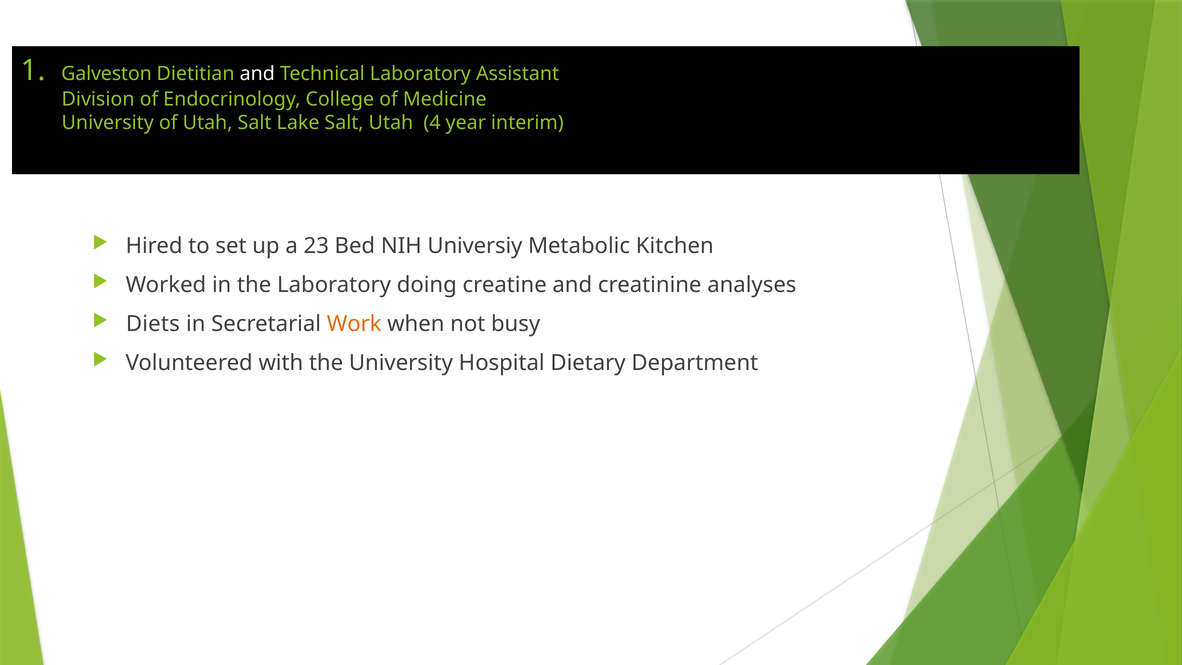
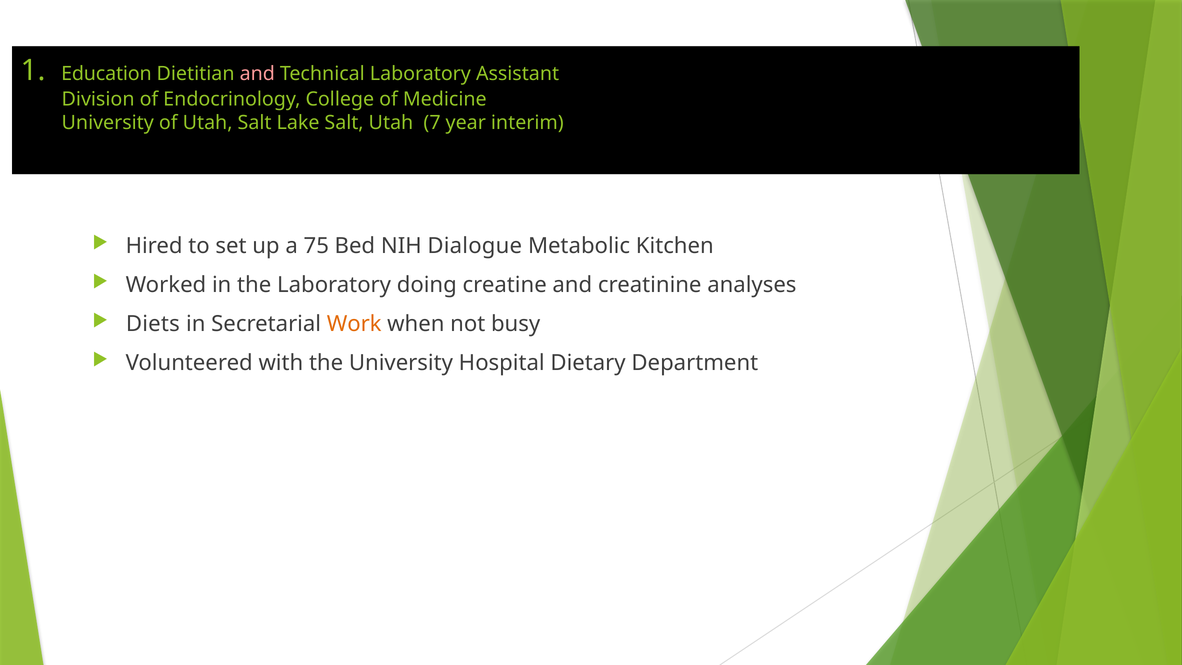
Galveston: Galveston -> Education
and at (257, 74) colour: white -> pink
4: 4 -> 7
23: 23 -> 75
Universiy: Universiy -> Dialogue
